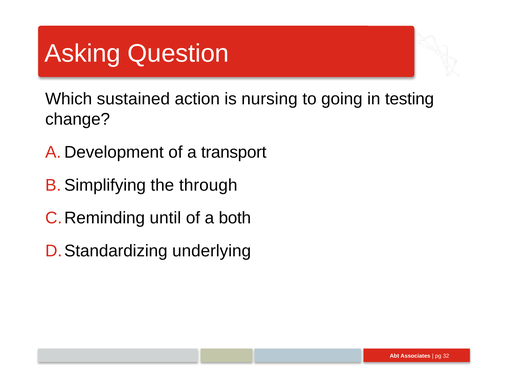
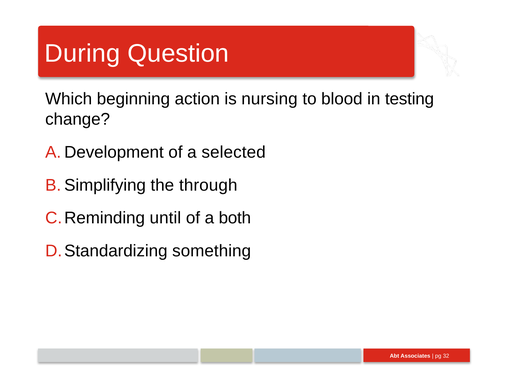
Asking: Asking -> During
sustained: sustained -> beginning
going: going -> blood
transport: transport -> selected
underlying: underlying -> something
